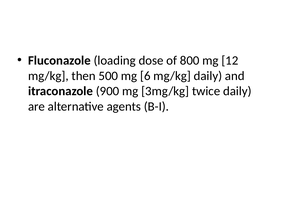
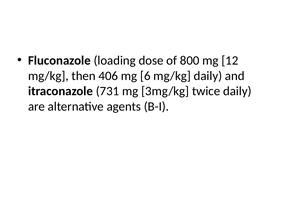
500: 500 -> 406
900: 900 -> 731
